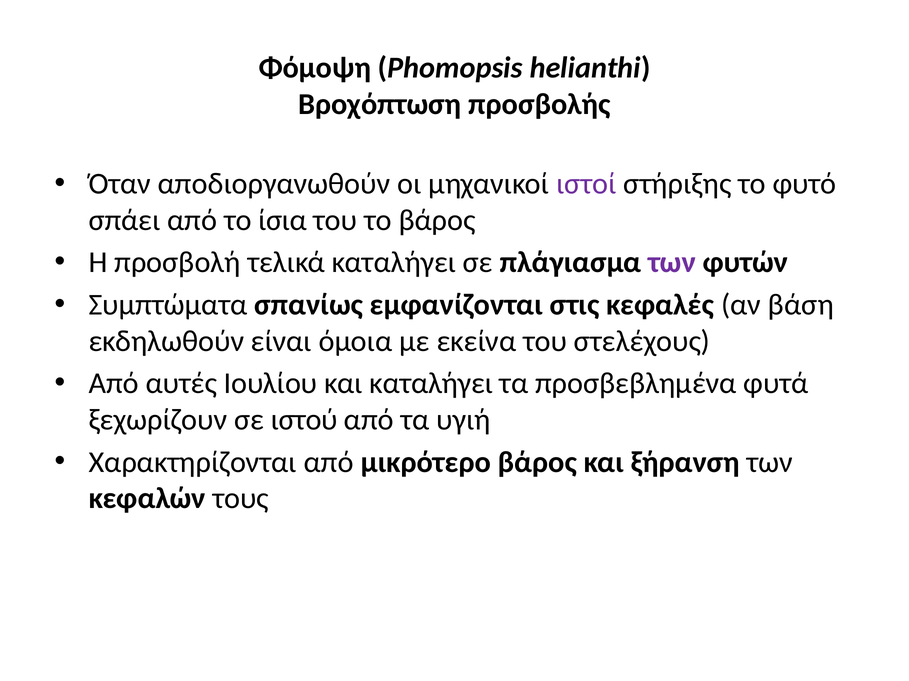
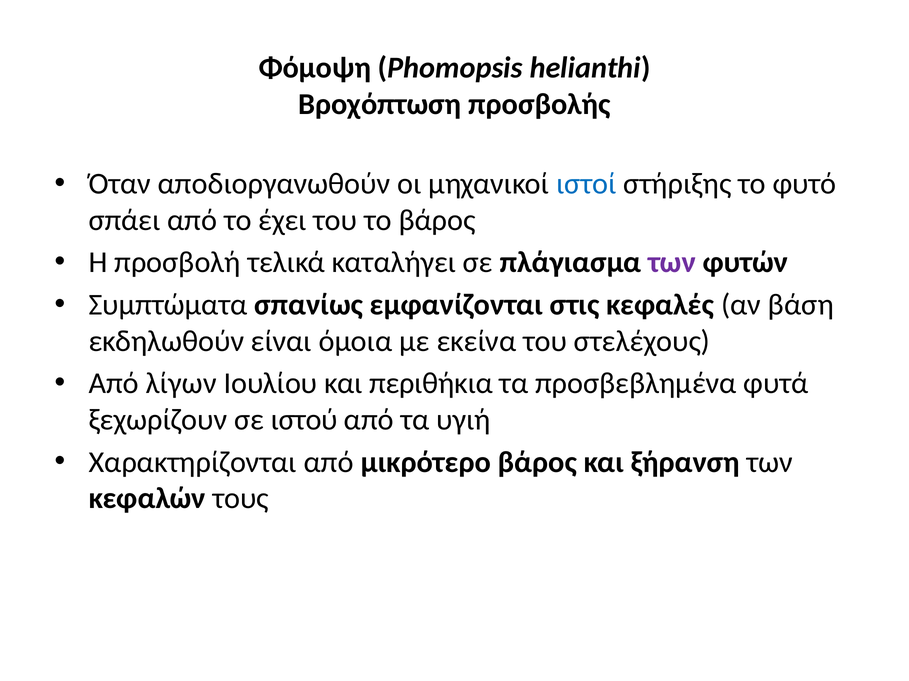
ιστοί colour: purple -> blue
ίσια: ίσια -> έχει
αυτές: αυτές -> λίγων
και καταλήγει: καταλήγει -> περιθήκια
